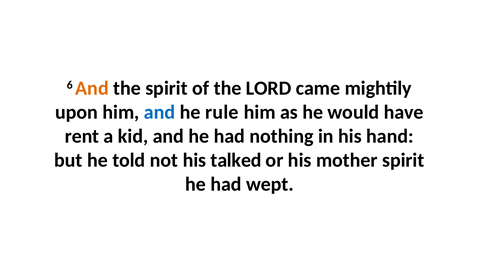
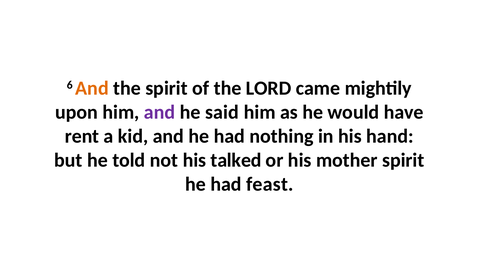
and at (160, 112) colour: blue -> purple
rule: rule -> said
wept: wept -> feast
